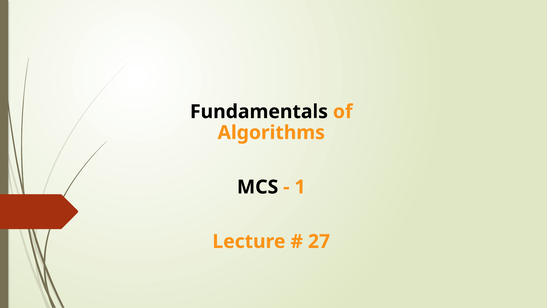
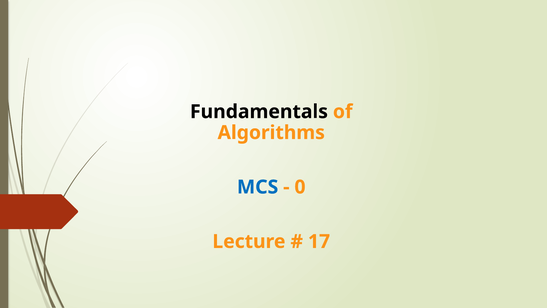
MCS colour: black -> blue
1: 1 -> 0
27: 27 -> 17
